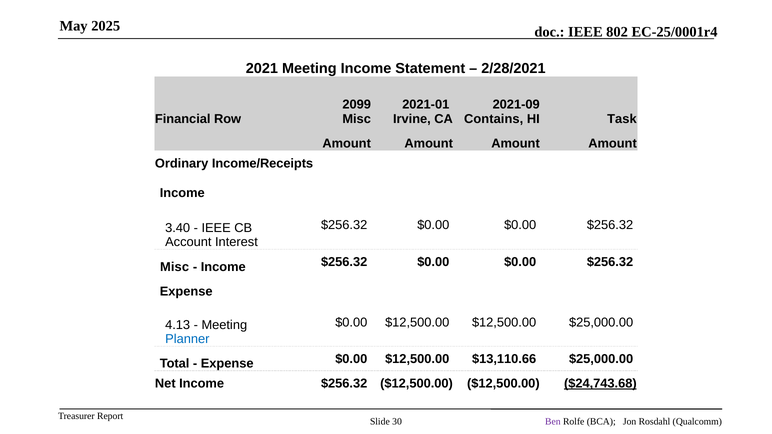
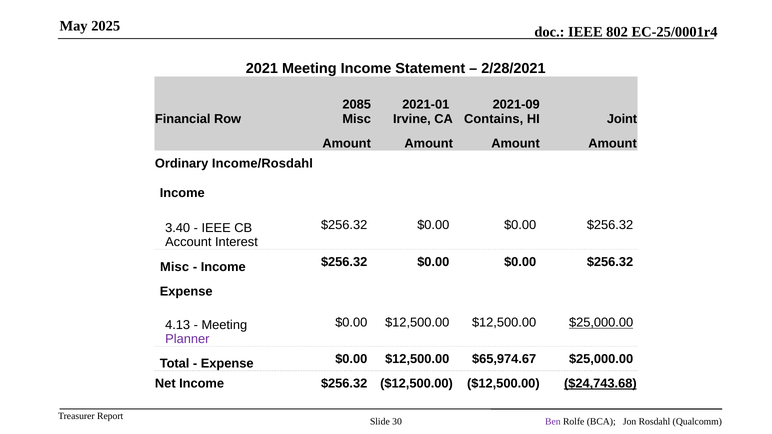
2099: 2099 -> 2085
Task: Task -> Joint
Income/Receipts: Income/Receipts -> Income/Rosdahl
$25,000.00 at (601, 323) underline: none -> present
Planner colour: blue -> purple
$13,110.66: $13,110.66 -> $65,974.67
